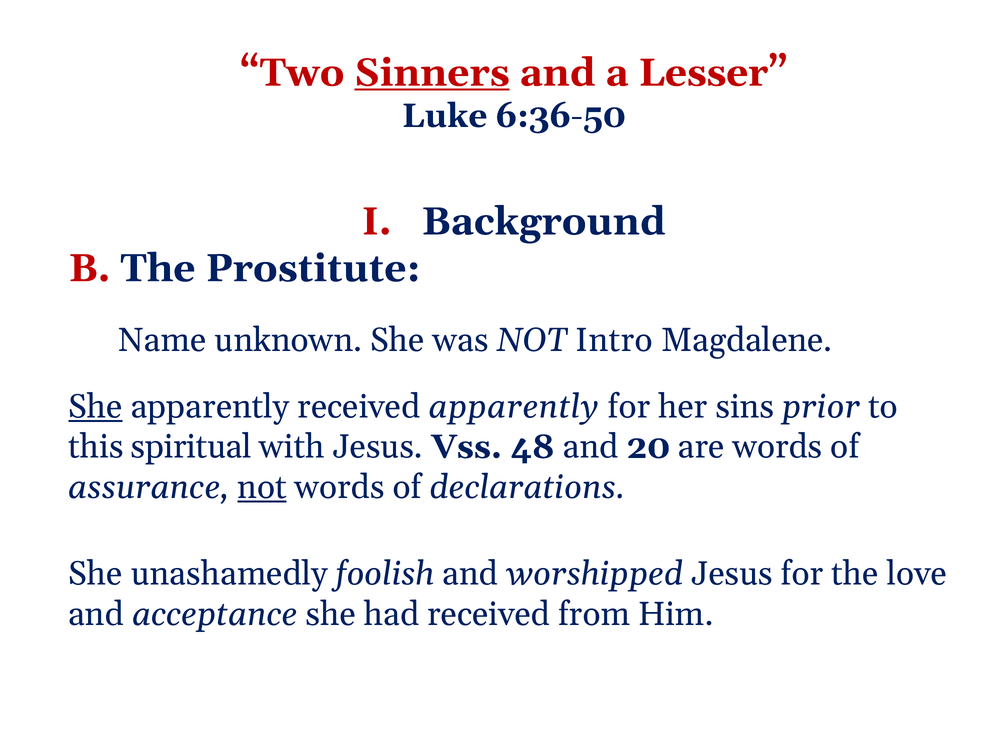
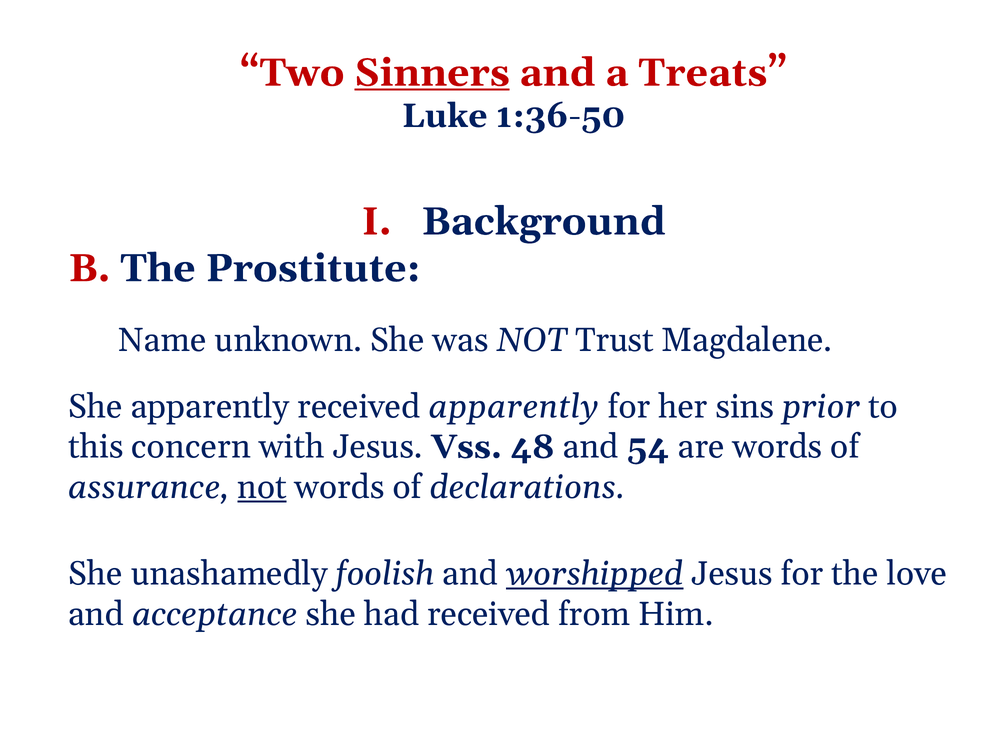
Lesser: Lesser -> Treats
6:36-50: 6:36-50 -> 1:36-50
Intro: Intro -> Trust
She at (95, 407) underline: present -> none
spiritual: spiritual -> concern
20: 20 -> 54
worshipped underline: none -> present
